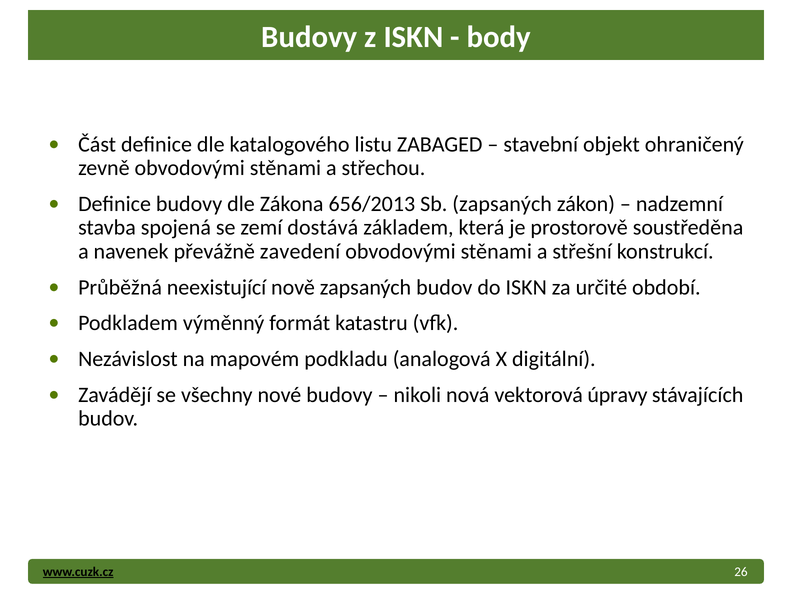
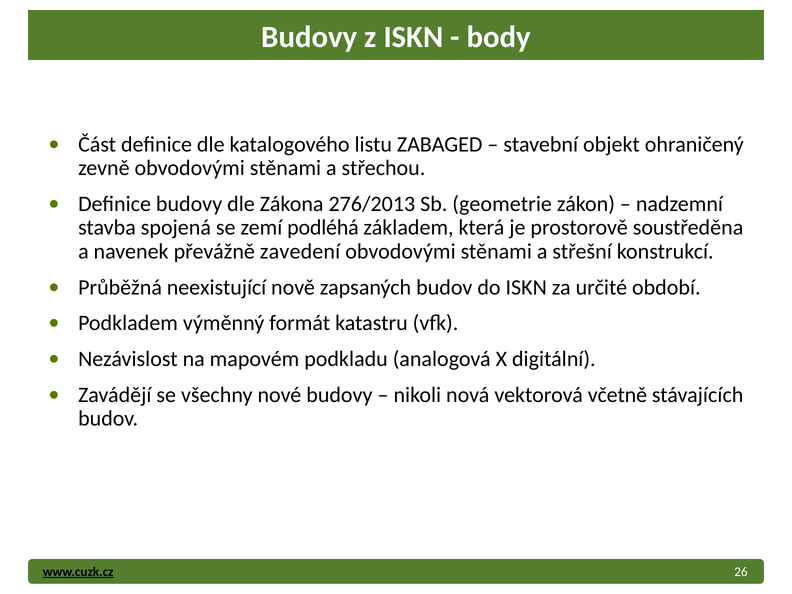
656/2013: 656/2013 -> 276/2013
Sb zapsaných: zapsaných -> geometrie
dostává: dostává -> podléhá
úpravy: úpravy -> včetně
